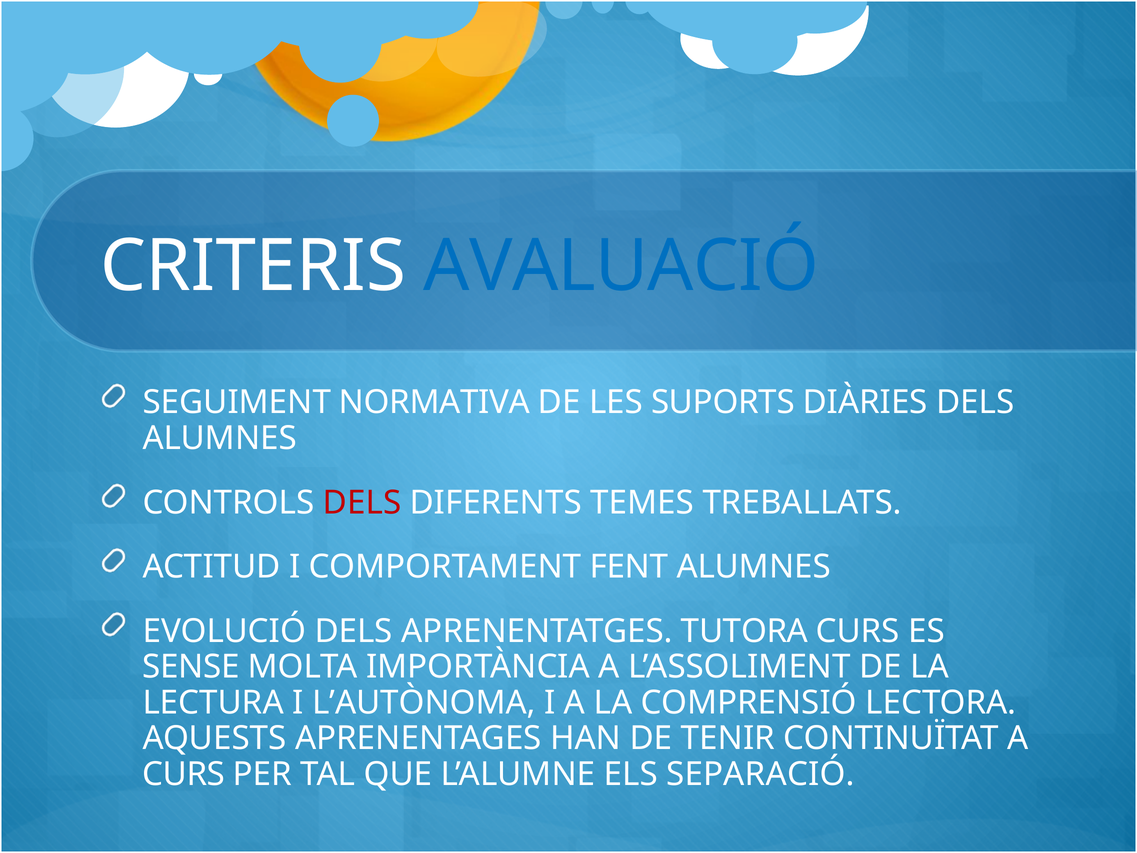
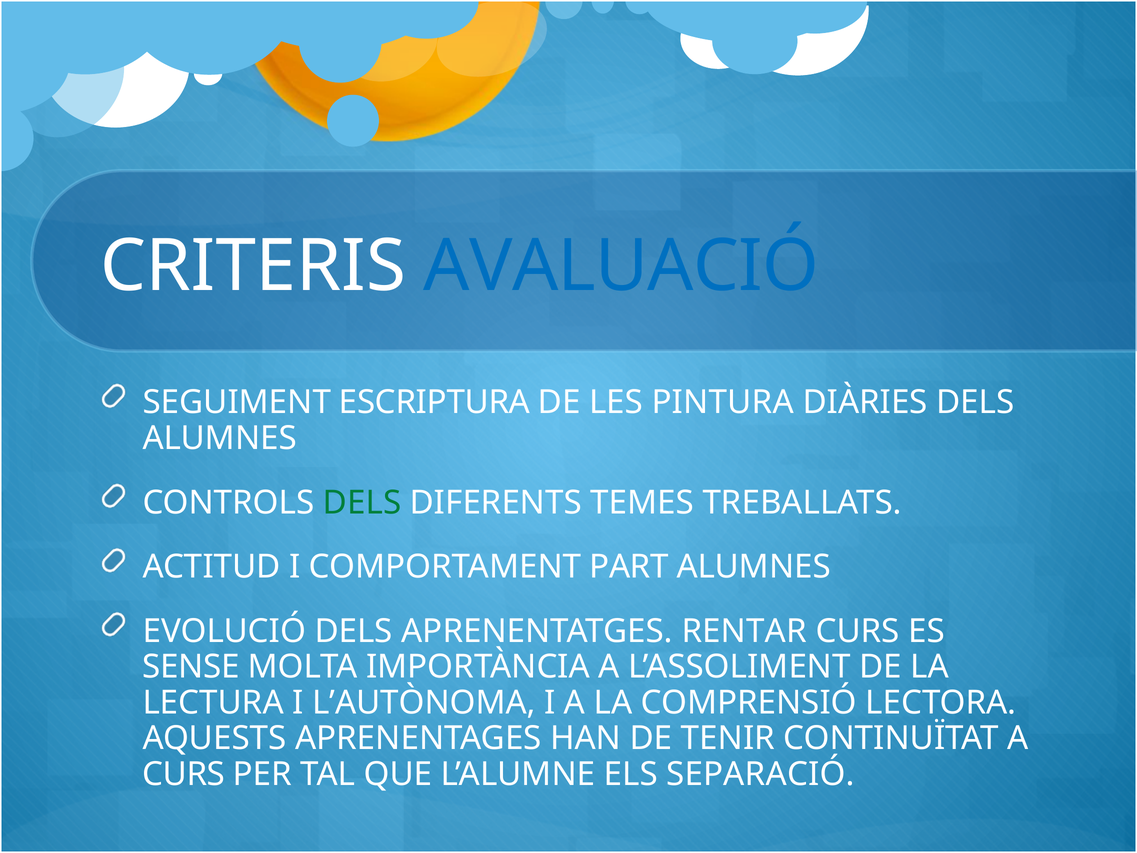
NORMATIVA: NORMATIVA -> ESCRIPTURA
SUPORTS: SUPORTS -> PINTURA
DELS at (362, 502) colour: red -> green
FENT: FENT -> PART
TUTORA: TUTORA -> RENTAR
